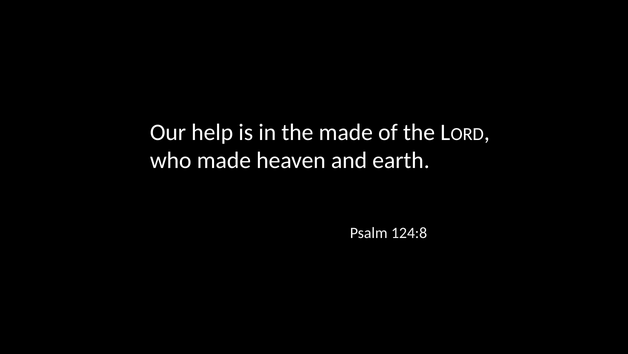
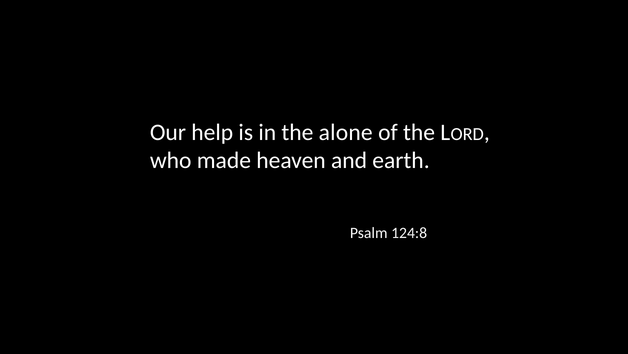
the made: made -> alone
